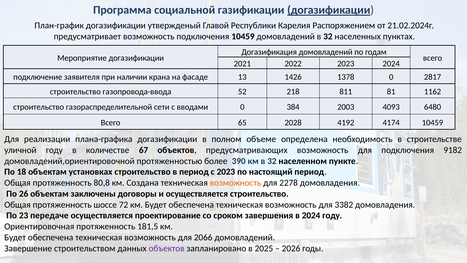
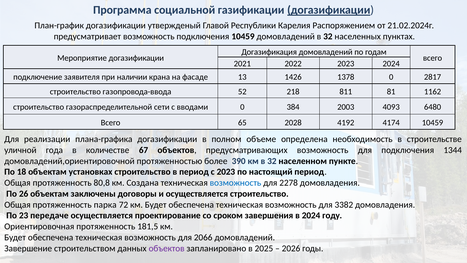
уличной году: году -> года
9182: 9182 -> 1344
возможность at (235, 183) colour: orange -> blue
шоссе: шоссе -> парка
